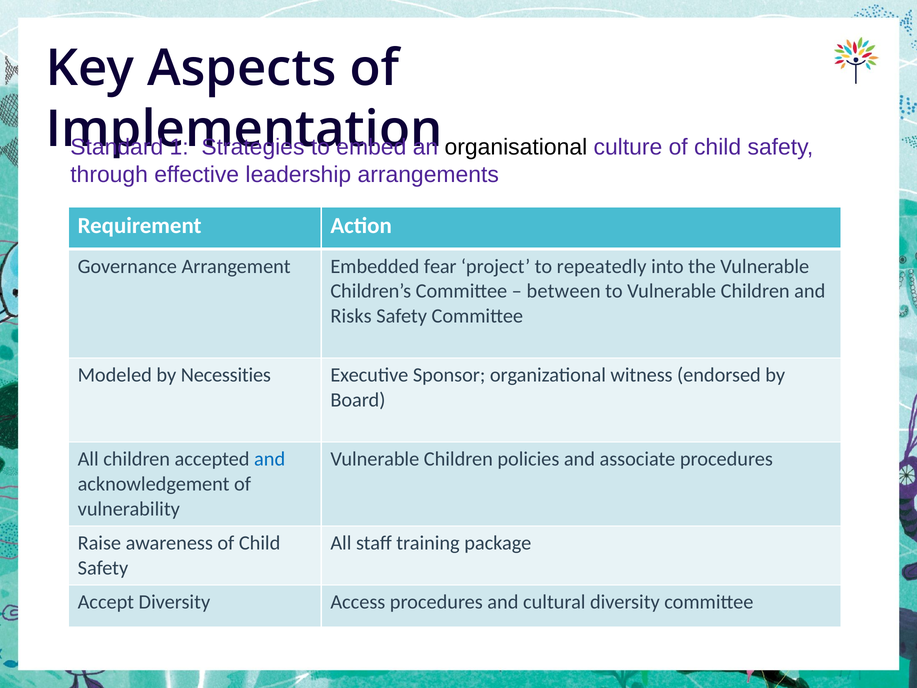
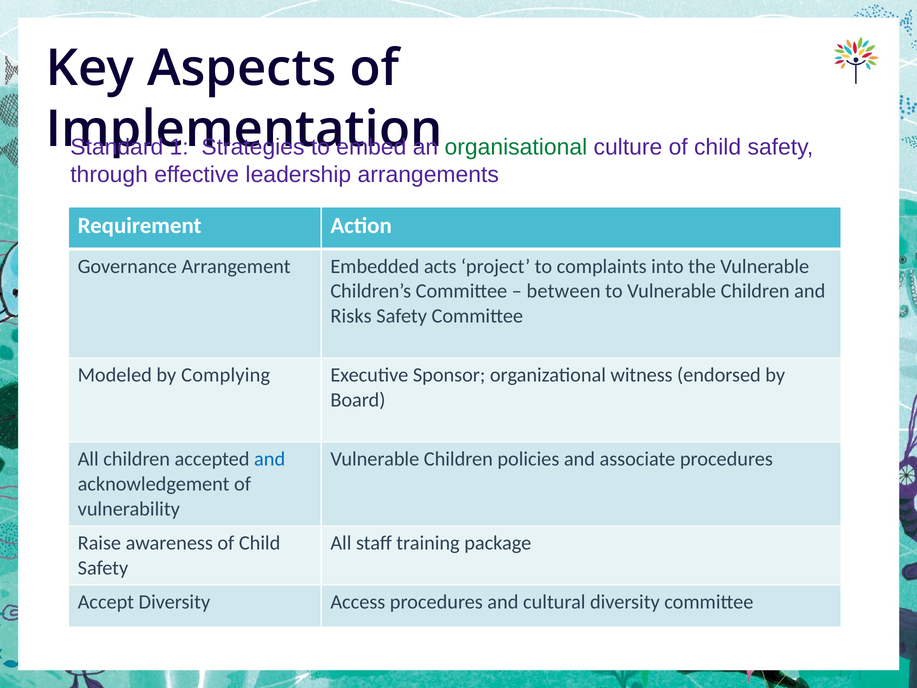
organisational colour: black -> green
fear: fear -> acts
repeatedly: repeatedly -> complaints
Necessities: Necessities -> Complying
